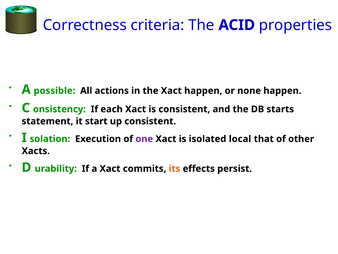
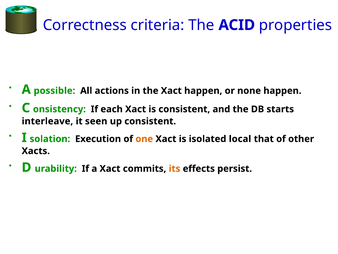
statement: statement -> interleave
start: start -> seen
one colour: purple -> orange
